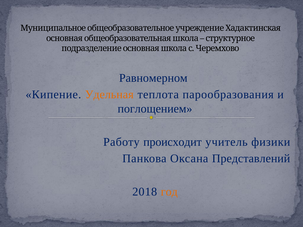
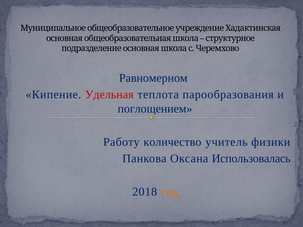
Удельная colour: orange -> red
происходит: происходит -> количество
Представлений: Представлений -> Использовалась
